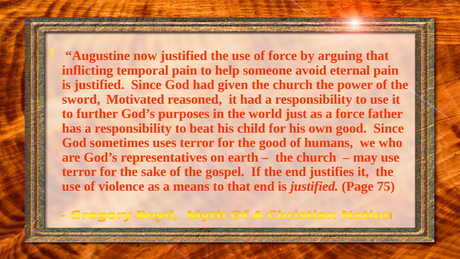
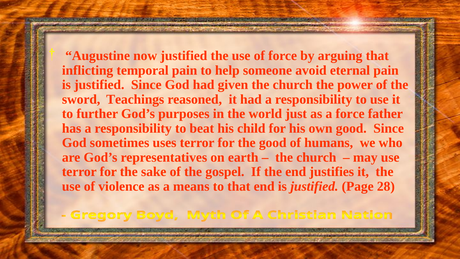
Motivated: Motivated -> Teachings
75: 75 -> 28
